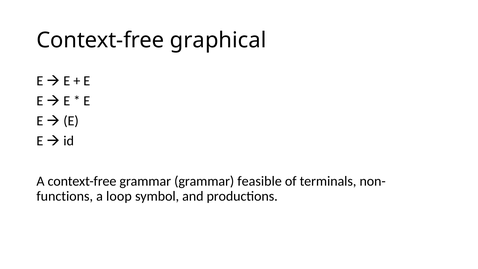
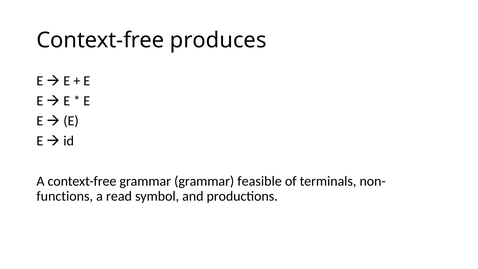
graphical: graphical -> produces
loop: loop -> read
